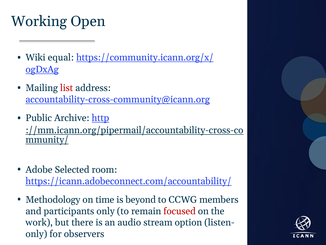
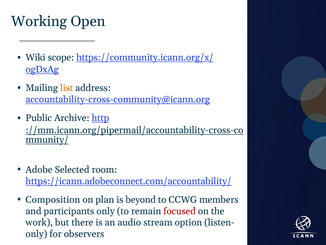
equal: equal -> scope
list colour: red -> orange
Methodology: Methodology -> Composition
time: time -> plan
